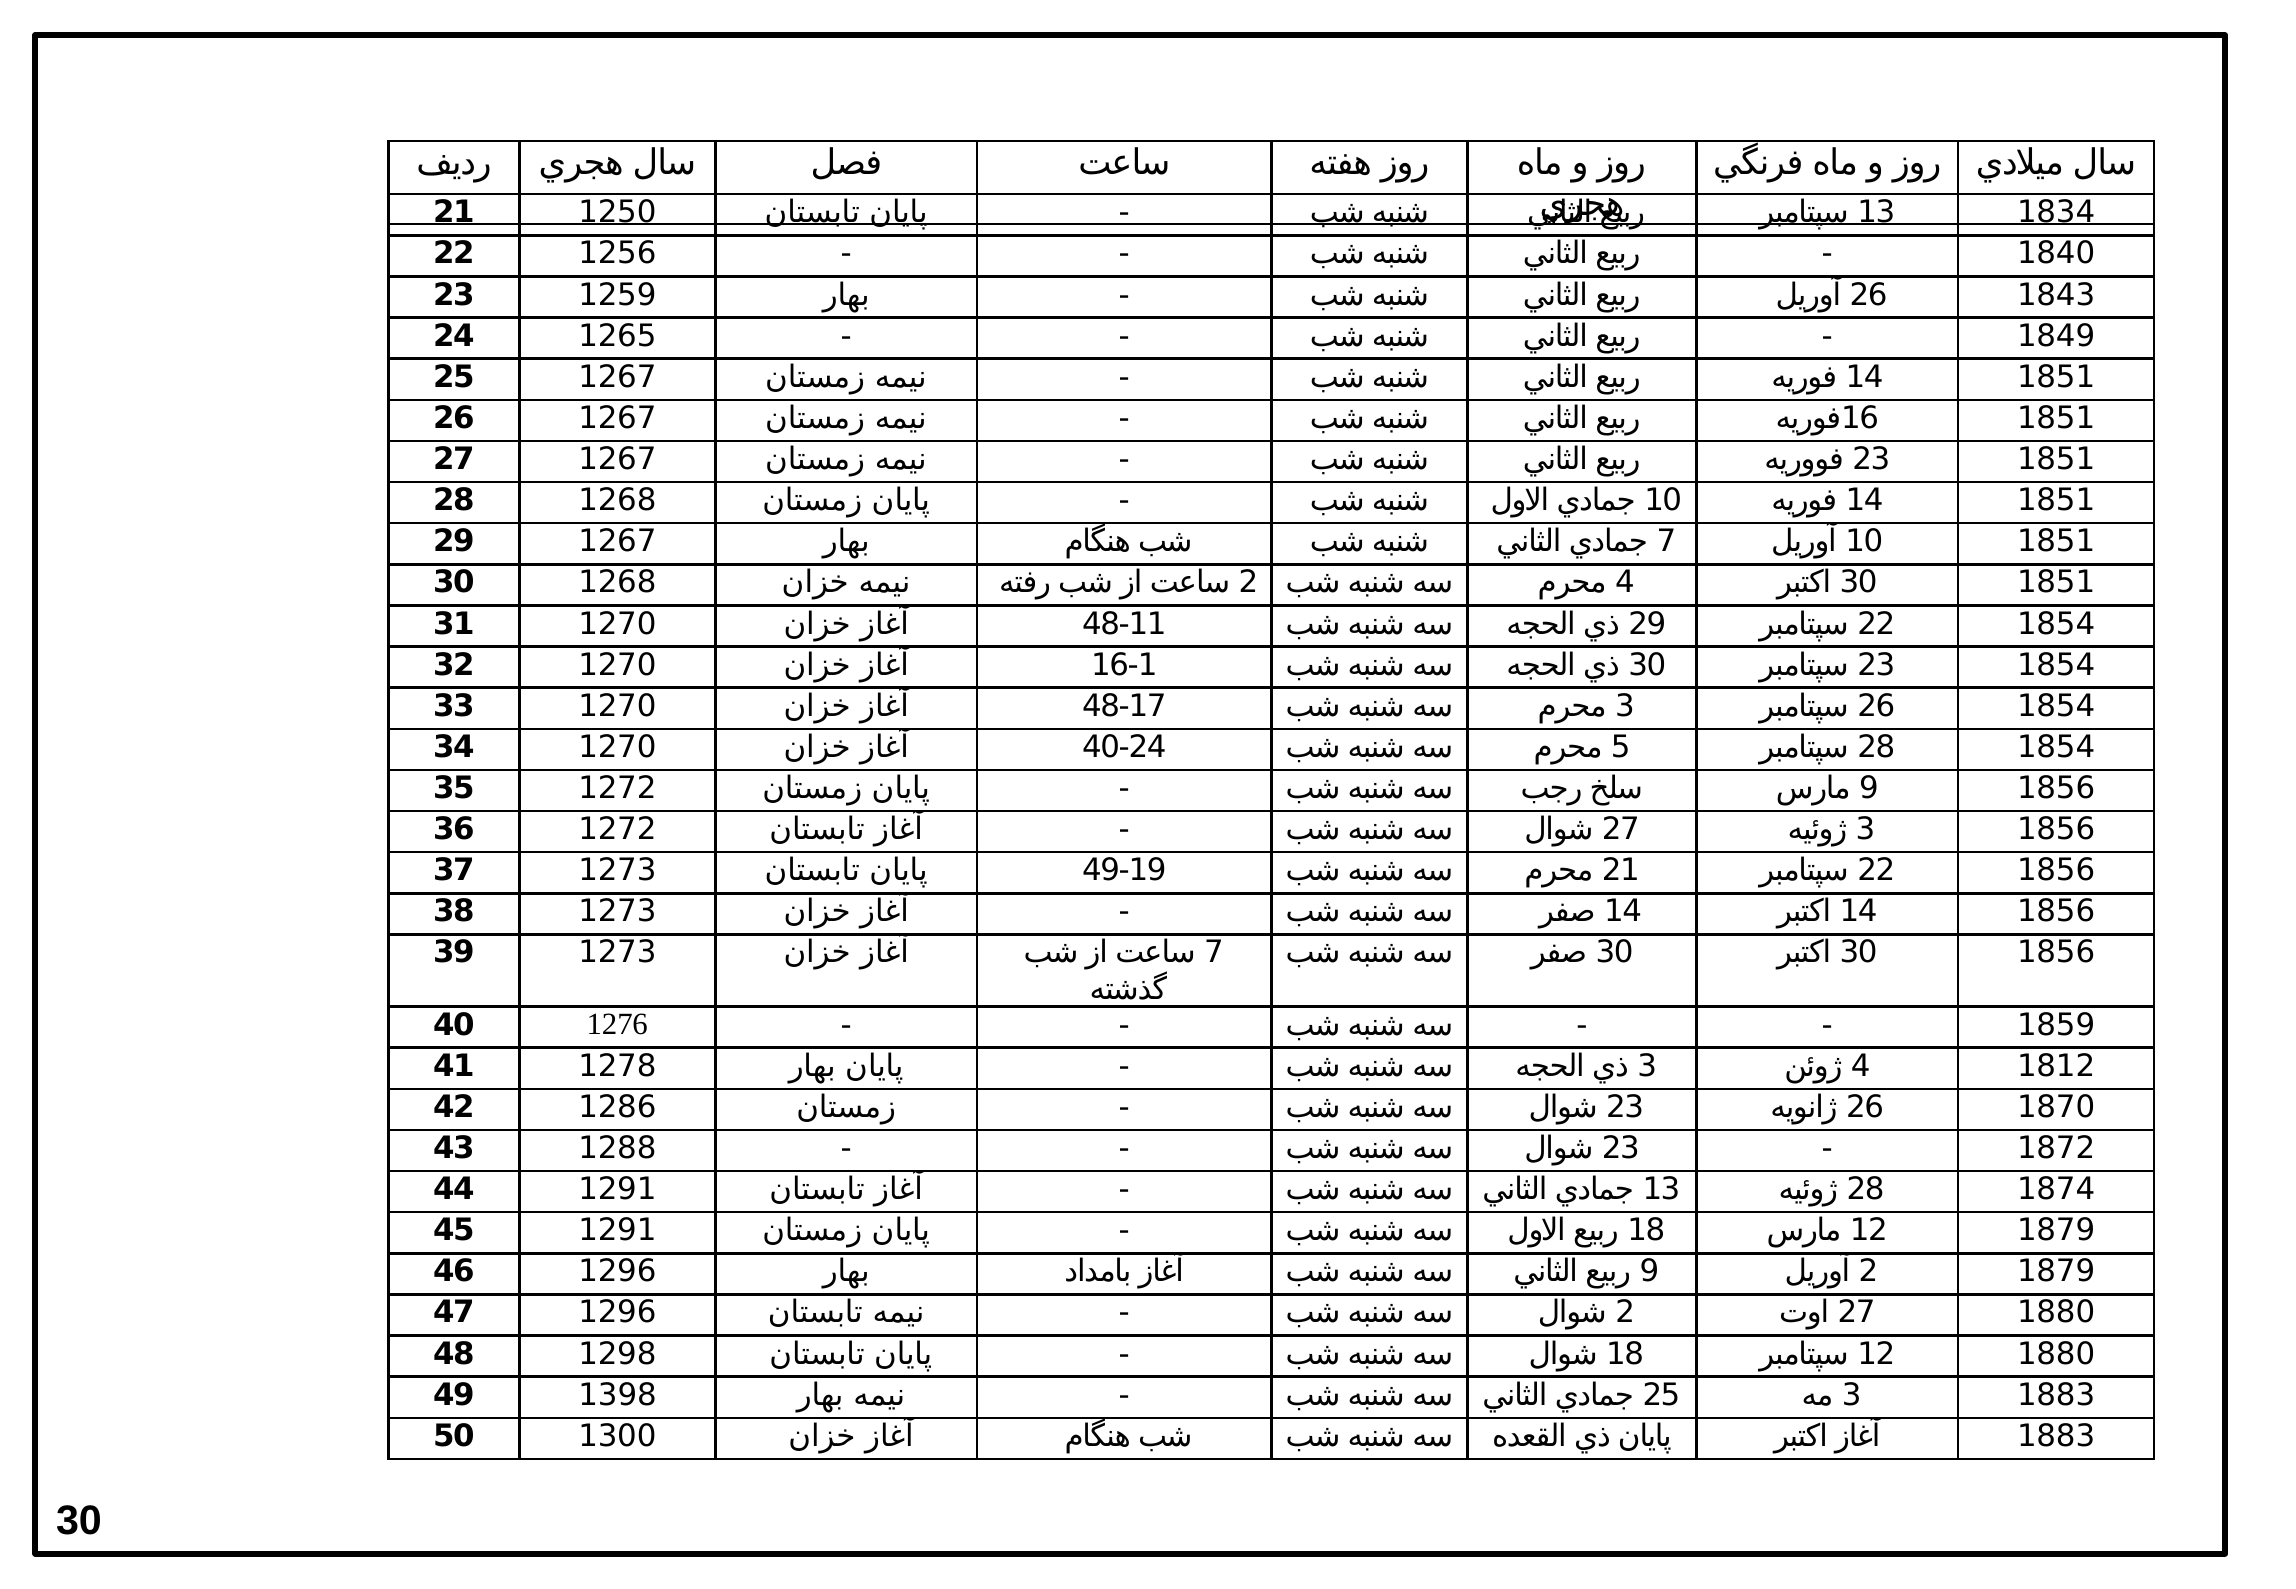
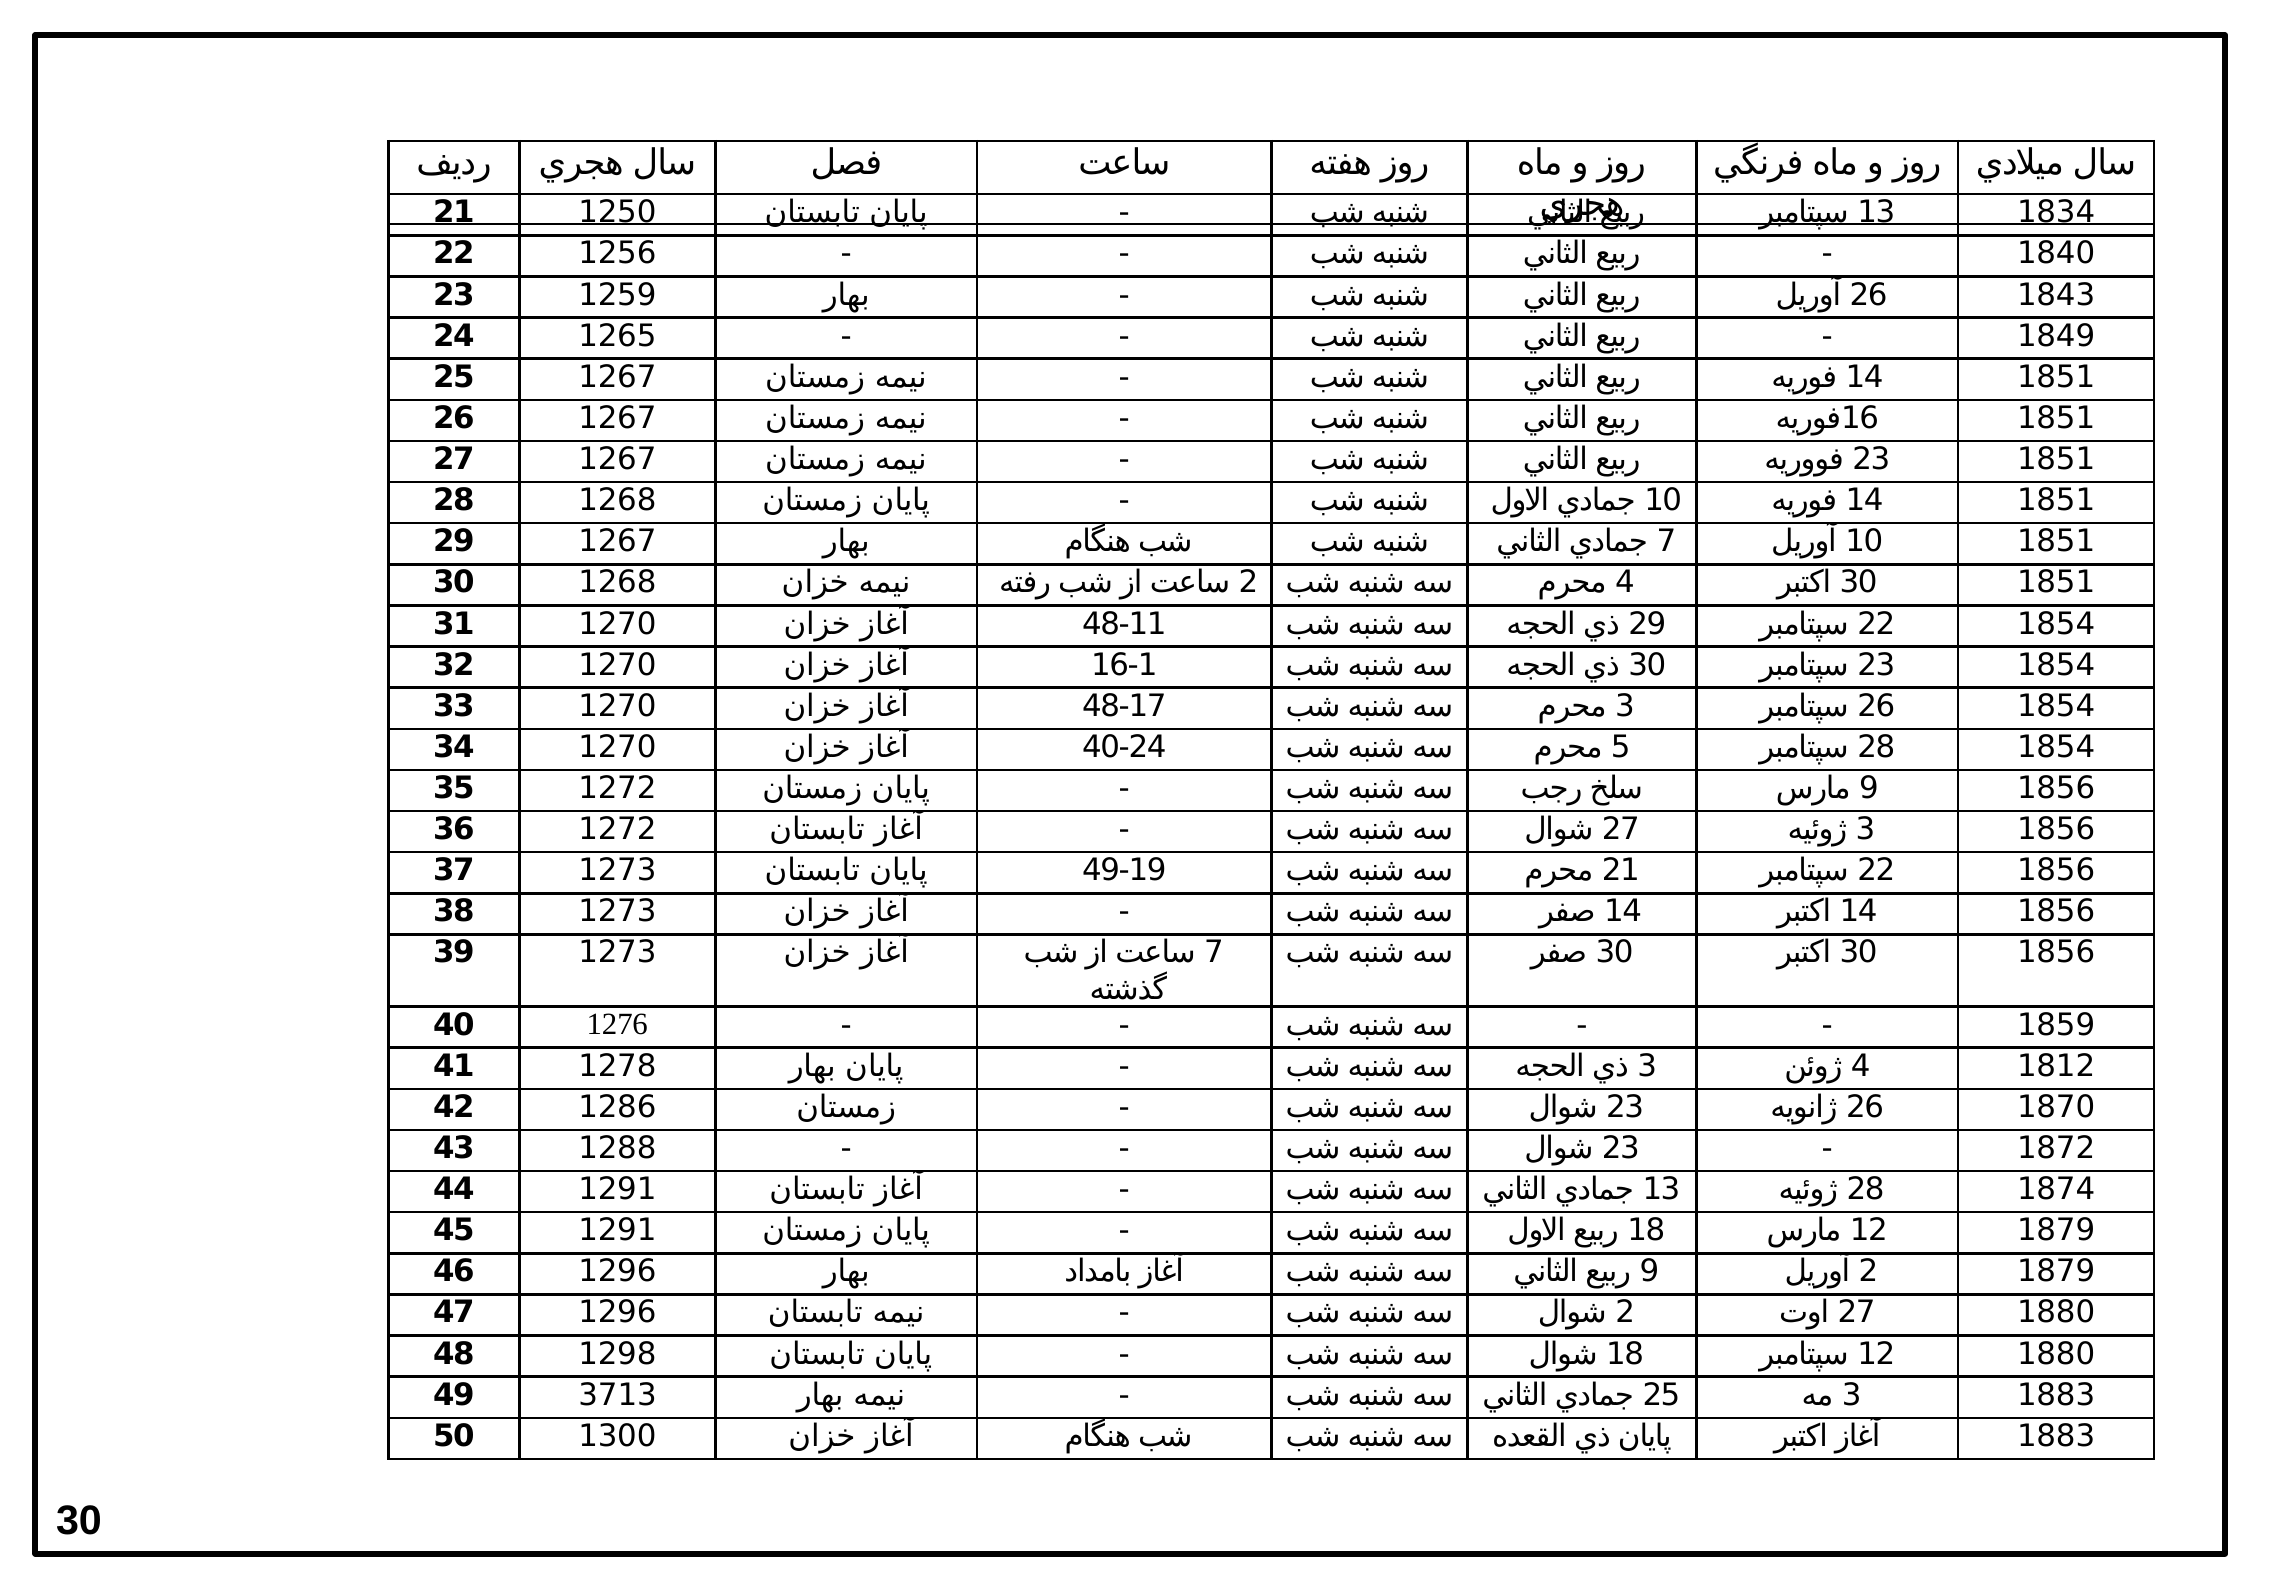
1398: 1398 -> 3713
